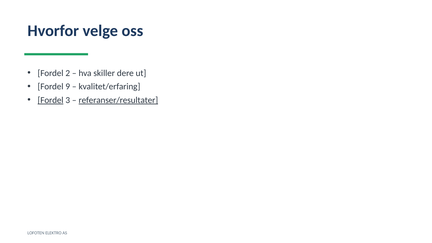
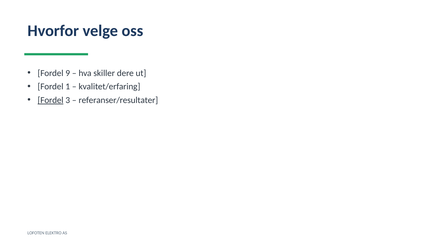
2: 2 -> 9
9: 9 -> 1
referanser/resultater underline: present -> none
